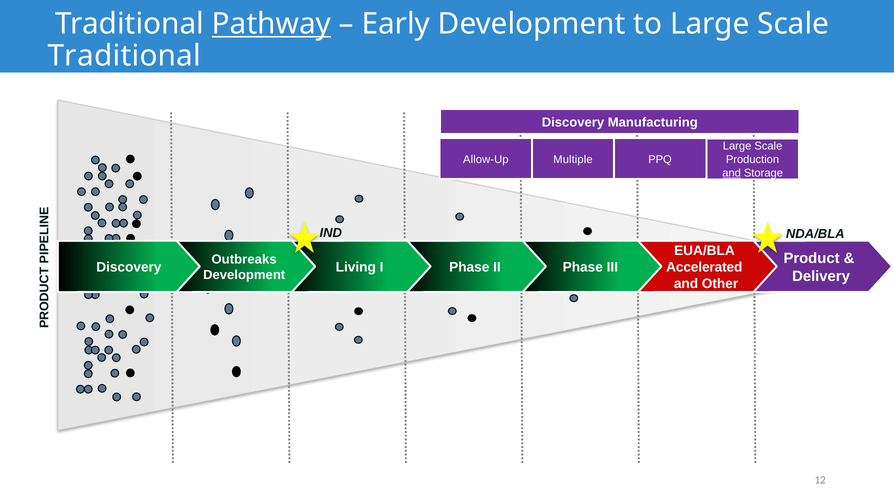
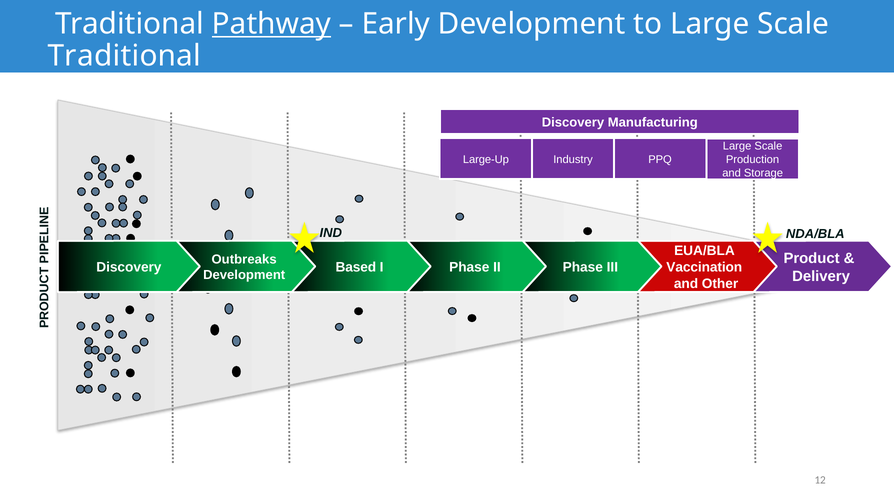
Allow-Up: Allow-Up -> Large-Up
Multiple: Multiple -> Industry
and at (732, 173) underline: present -> none
Living: Living -> Based
Accelerated: Accelerated -> Vaccination
